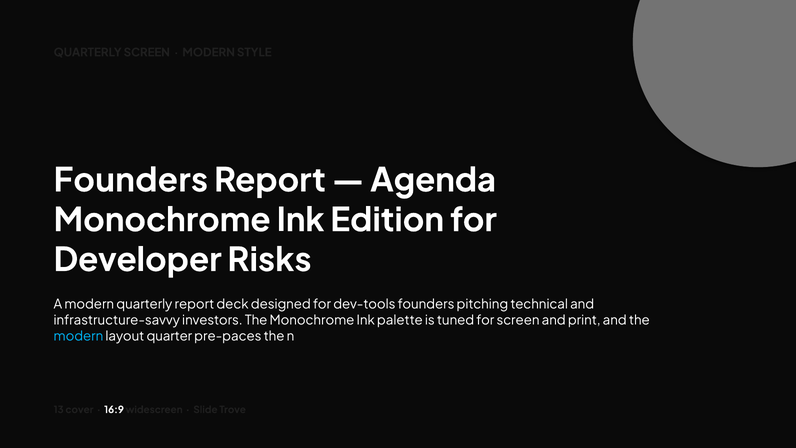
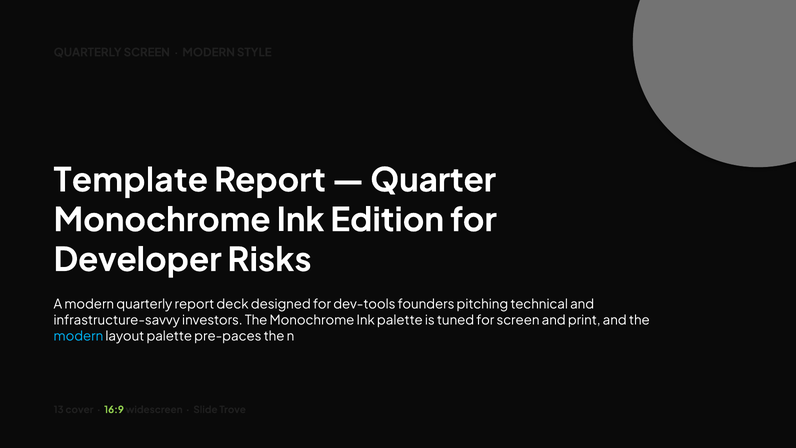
Founders at (131, 180): Founders -> Template
Agenda: Agenda -> Quarter
layout quarter: quarter -> palette
16:9 colour: white -> light green
